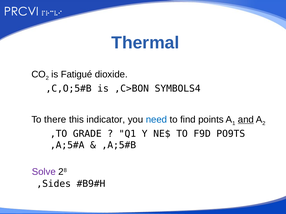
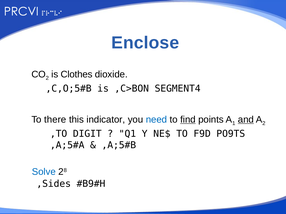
Thermal: Thermal -> Enclose
Fatigué: Fatigué -> Clothes
SYMBOLS4: SYMBOLS4 -> SEGMENT4
find underline: none -> present
GRADE: GRADE -> DIGIT
Solve colour: purple -> blue
